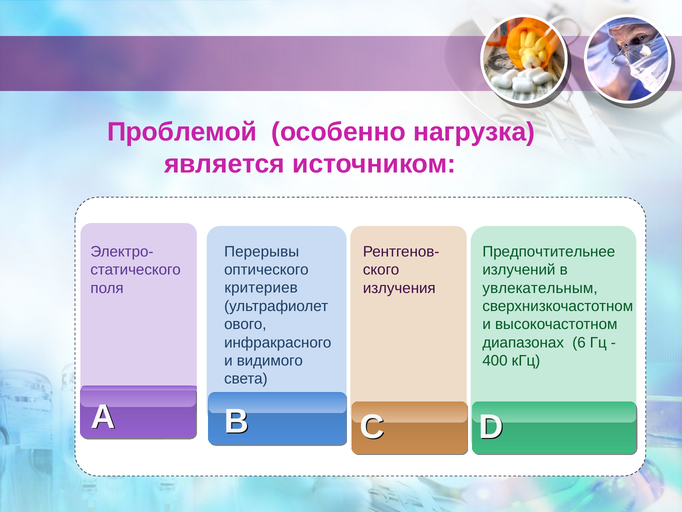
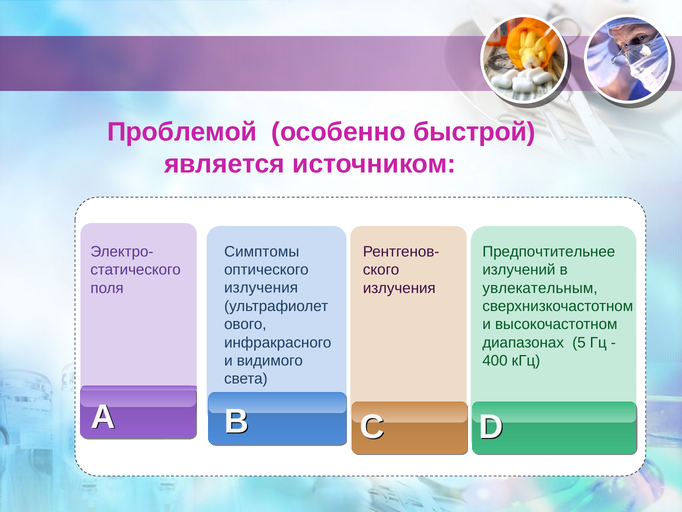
нагрузка: нагрузка -> быстрой
Перерывы: Перерывы -> Симптомы
критериев at (261, 288): критериев -> излучения
6: 6 -> 5
